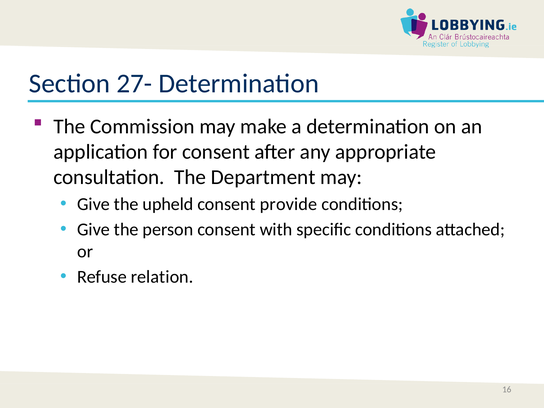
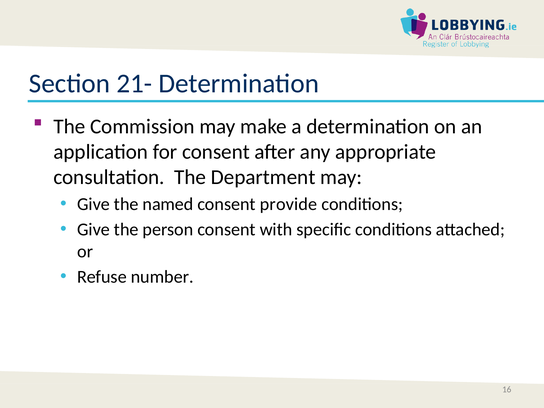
27-: 27- -> 21-
upheld: upheld -> named
relation: relation -> number
